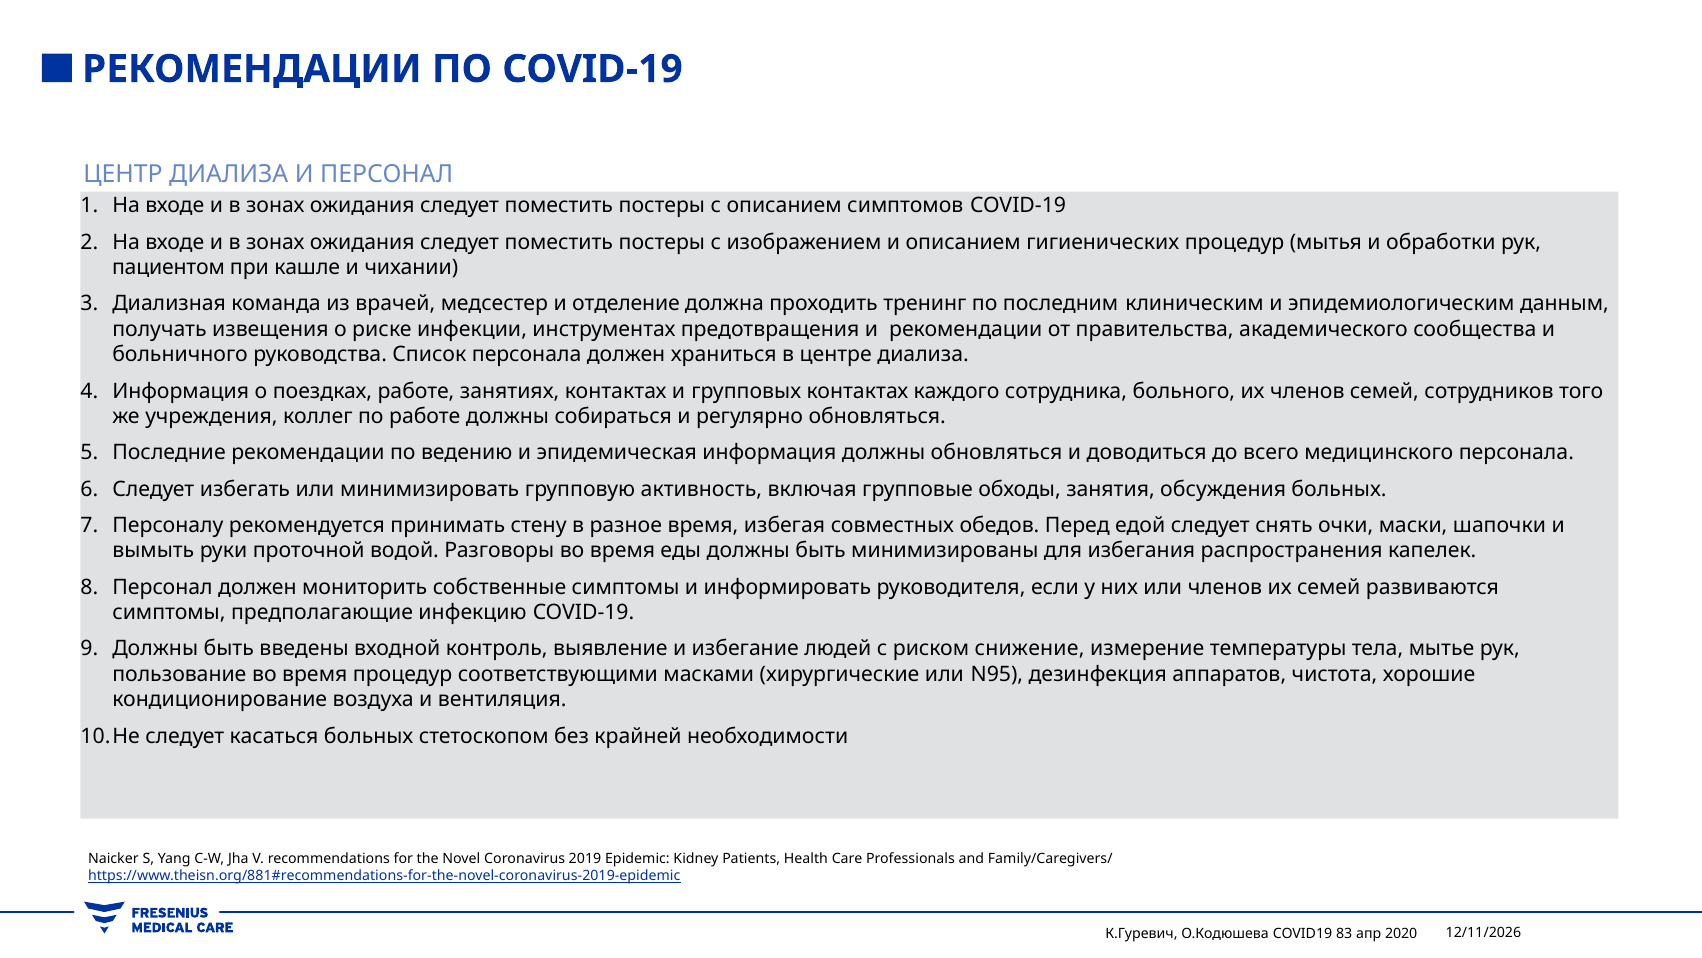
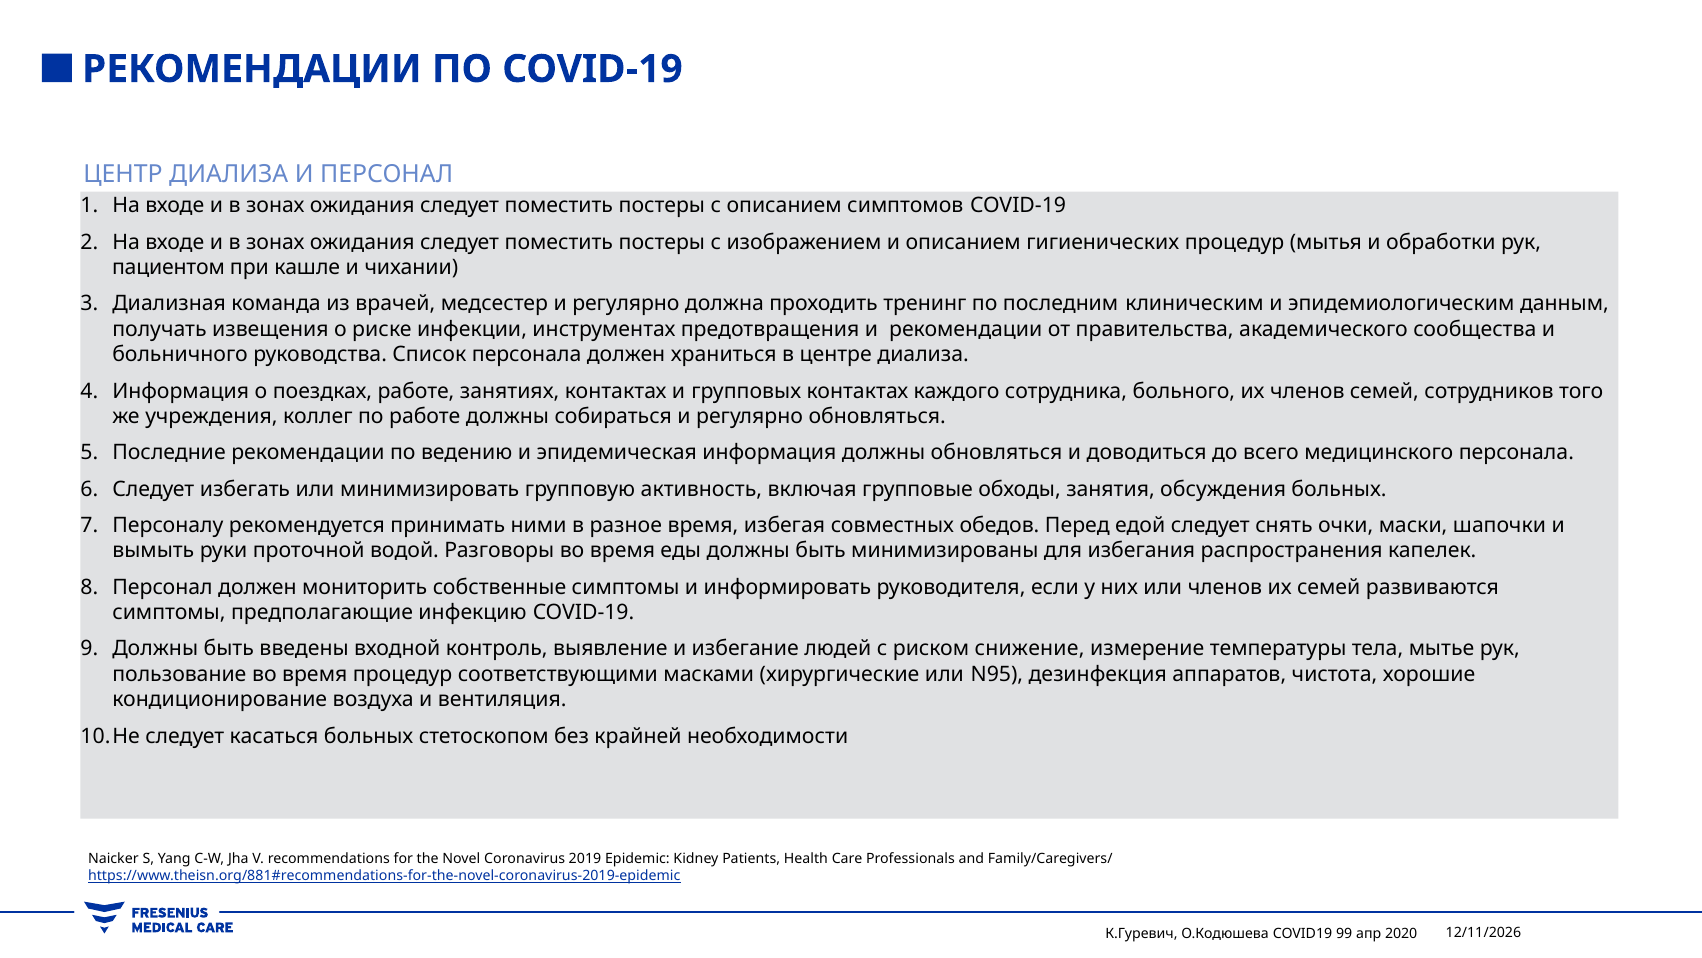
медсестер и отделение: отделение -> регулярно
стену: стену -> ними
83: 83 -> 99
